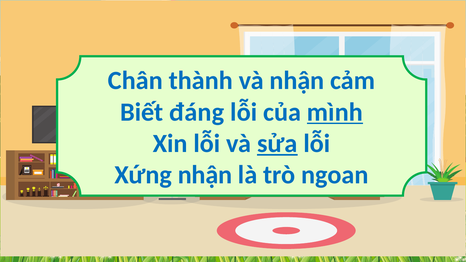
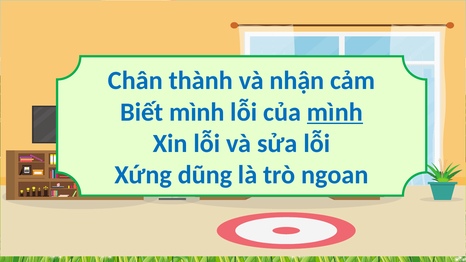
Biết đáng: đáng -> mình
sửa underline: present -> none
Xứng nhận: nhận -> dũng
